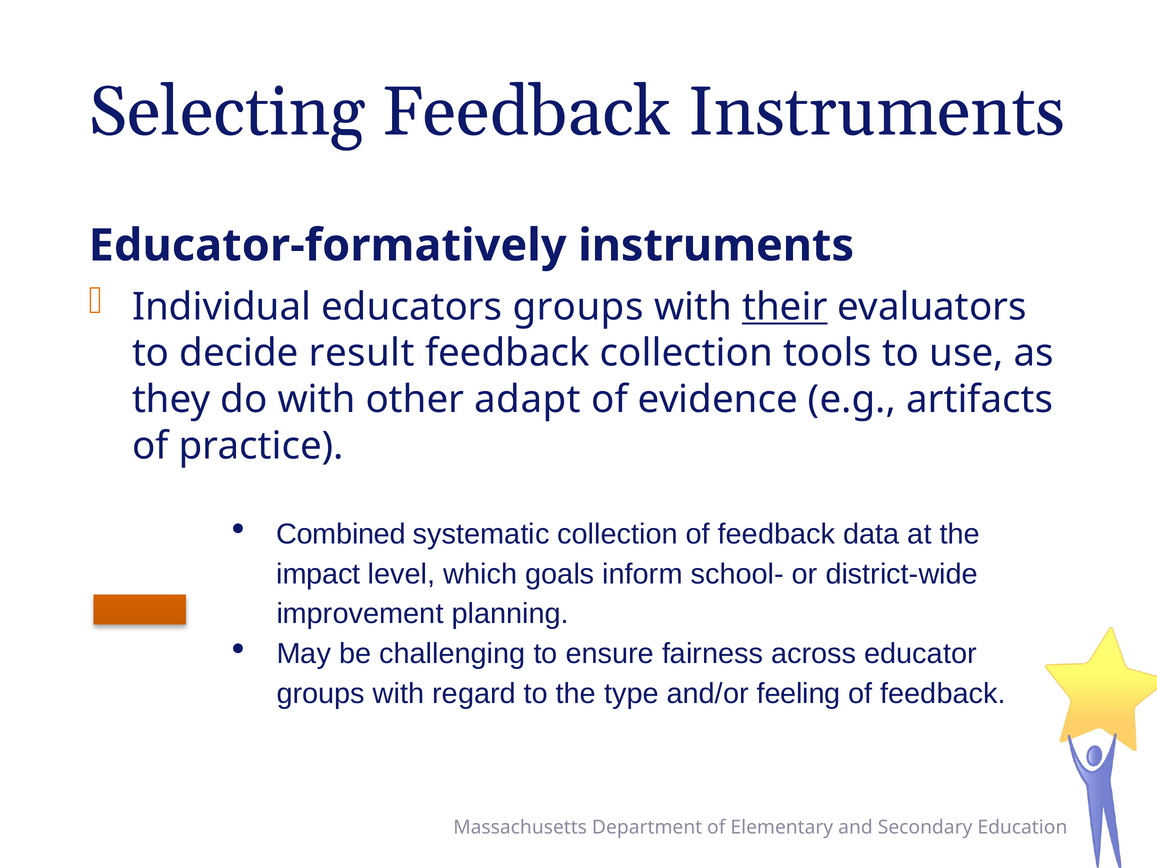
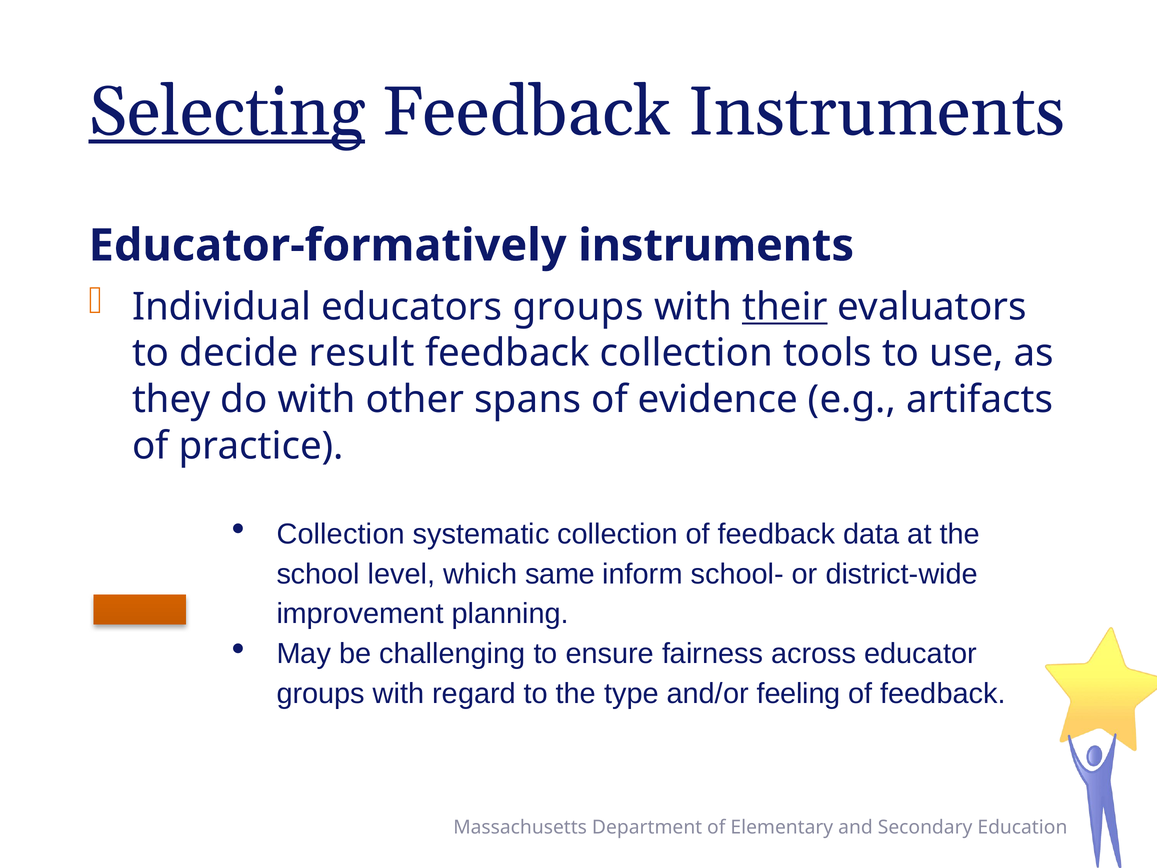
Selecting underline: none -> present
adapt: adapt -> spans
Combined at (341, 534): Combined -> Collection
impact: impact -> school
goals: goals -> same
